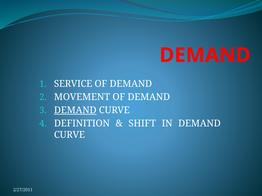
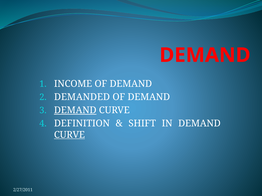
SERVICE: SERVICE -> INCOME
MOVEMENT: MOVEMENT -> DEMANDED
CURVE at (69, 135) underline: none -> present
